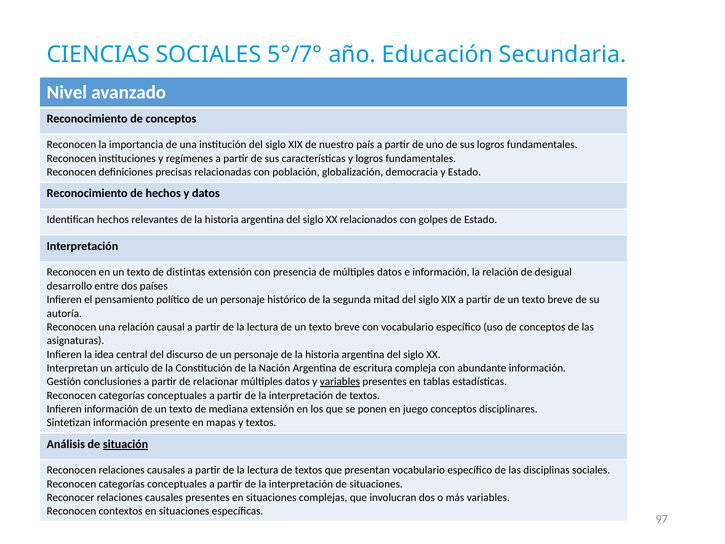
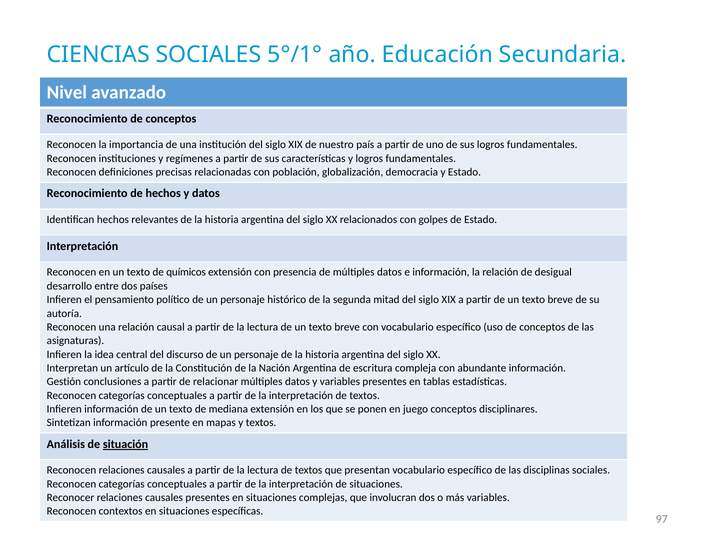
5°/7°: 5°/7° -> 5°/1°
distintas: distintas -> químicos
variables at (340, 382) underline: present -> none
